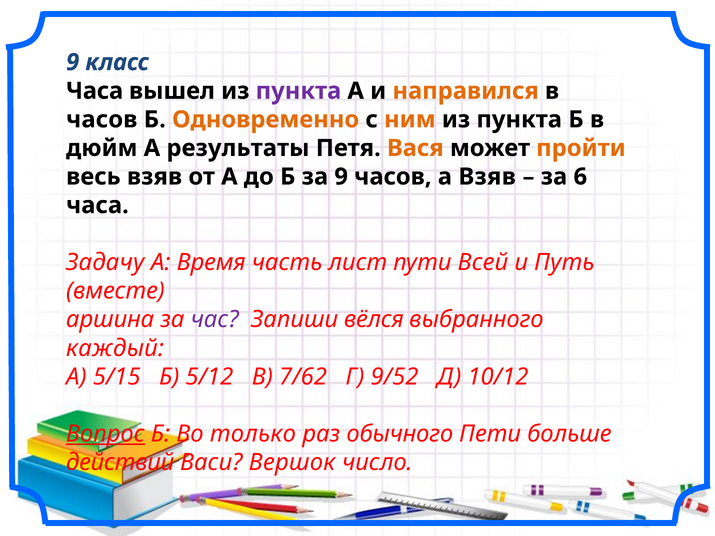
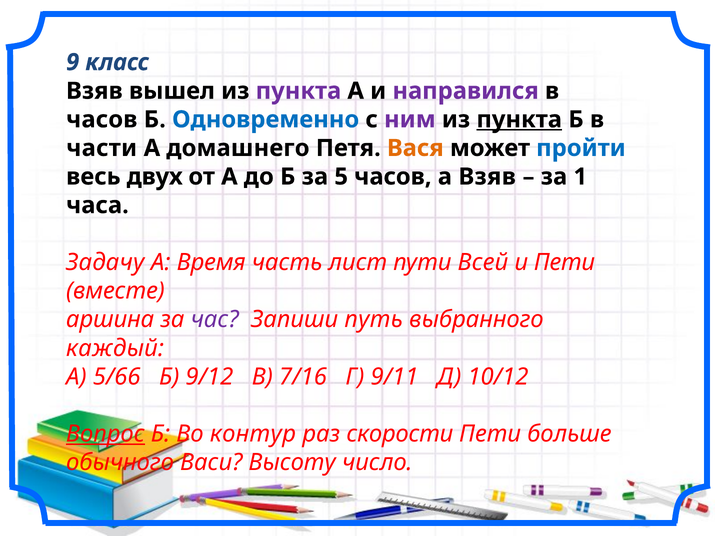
Часа at (95, 91): Часа -> Взяв
направился colour: orange -> purple
Одновременно colour: orange -> blue
ним colour: orange -> purple
пункта at (519, 120) underline: none -> present
дюйм: дюйм -> части
результаты: результаты -> домашнего
пройти colour: orange -> blue
весь взяв: взяв -> двух
за 9: 9 -> 5
6: 6 -> 1
и Путь: Путь -> Пети
вёлся: вёлся -> путь
5/15: 5/15 -> 5/66
5/12: 5/12 -> 9/12
7/62: 7/62 -> 7/16
9/52: 9/52 -> 9/11
только: только -> контур
обычного: обычного -> скорости
действий: действий -> обычного
Вершок: Вершок -> Высоту
